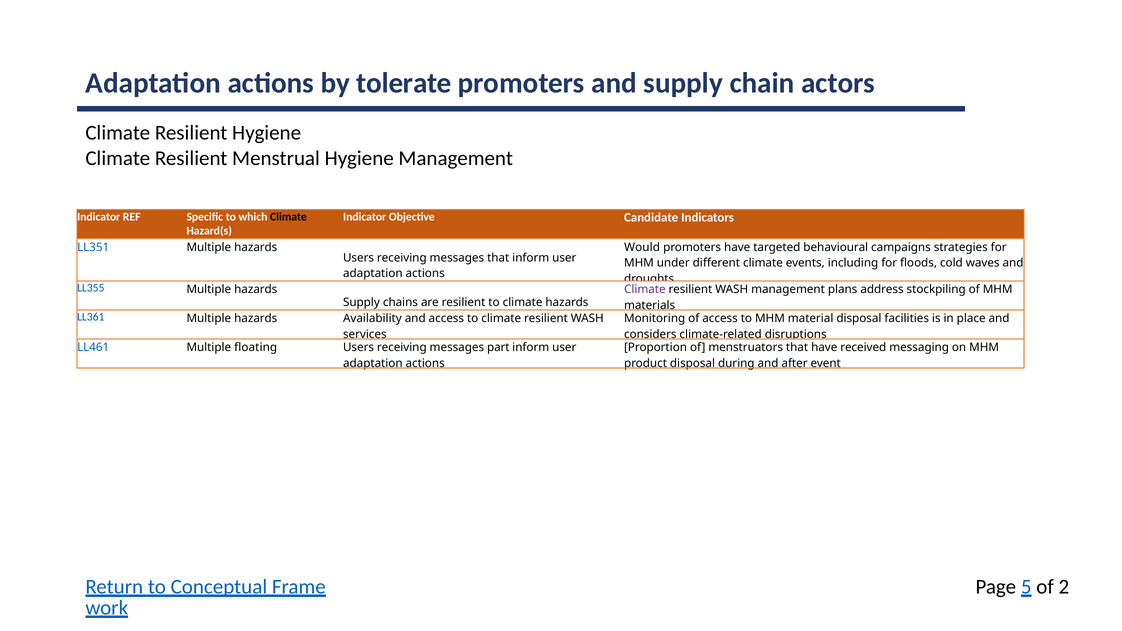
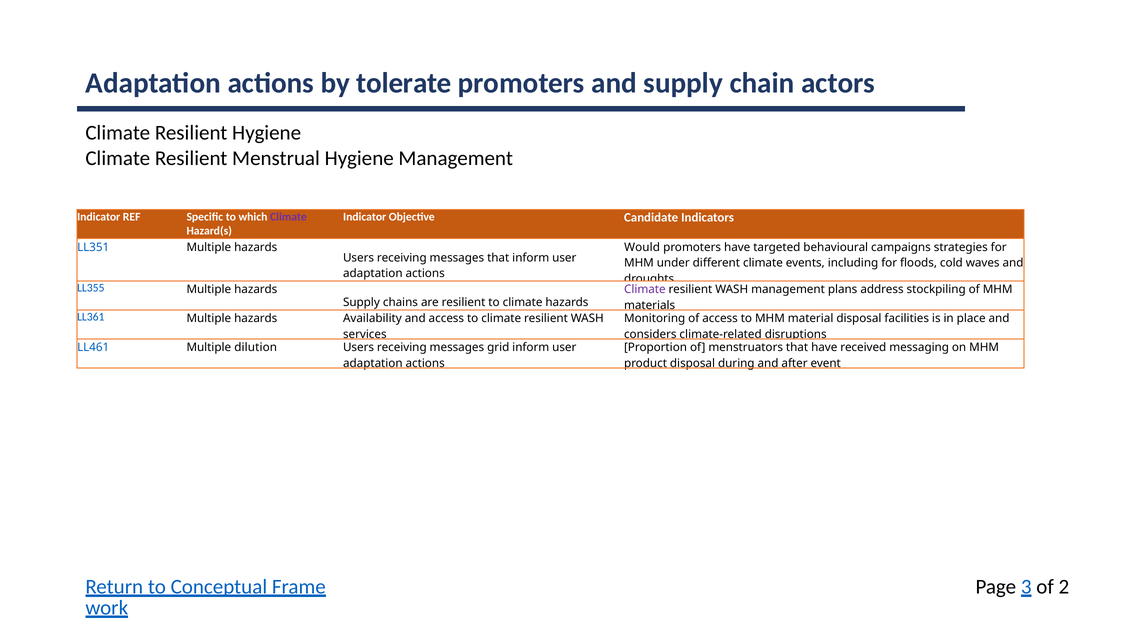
Climate at (288, 217) colour: black -> purple
floating: floating -> dilution
part: part -> grid
5: 5 -> 3
